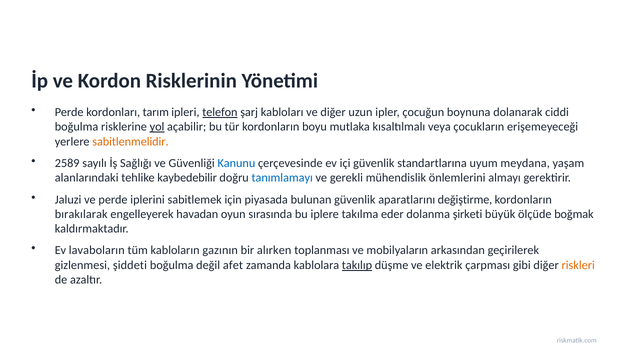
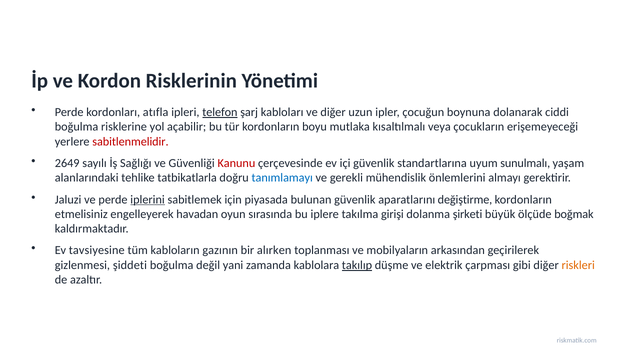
tarım: tarım -> atıfla
yol underline: present -> none
sabitlenmelidir colour: orange -> red
2589: 2589 -> 2649
Kanunu colour: blue -> red
meydana: meydana -> sunulmalı
kaybedebilir: kaybedebilir -> tatbikatlarla
iplerini underline: none -> present
bırakılarak: bırakılarak -> etmelisiniz
eder: eder -> girişi
lavaboların: lavaboların -> tavsiyesine
afet: afet -> yani
